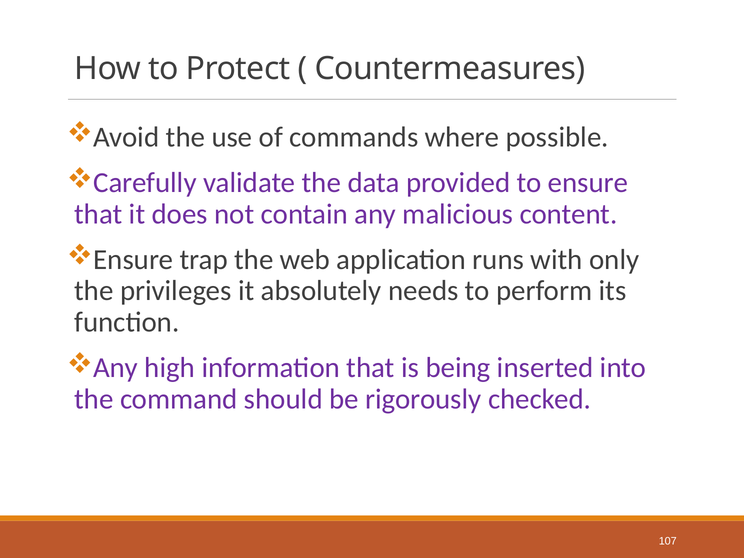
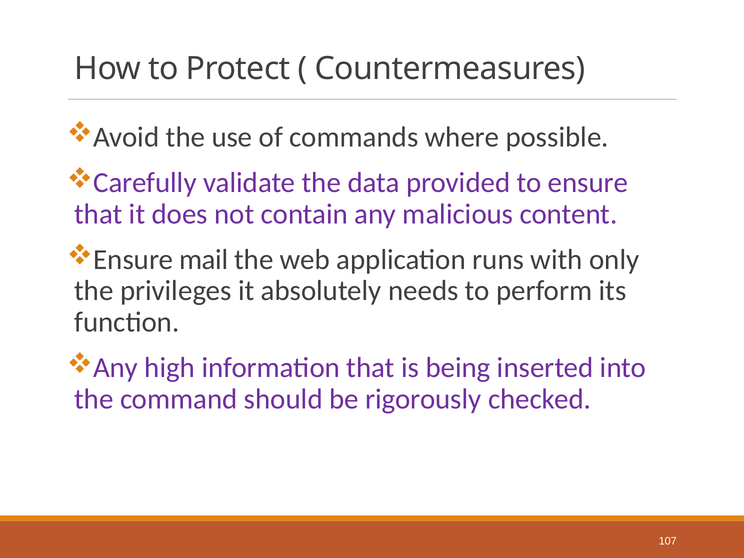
trap: trap -> mail
